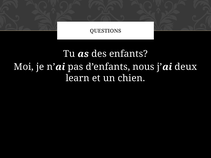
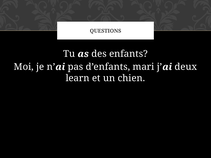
nous: nous -> mari
